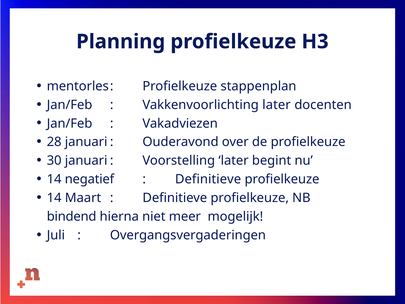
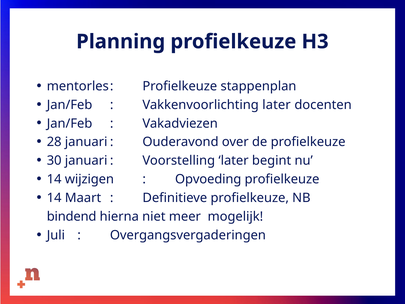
negatief: negatief -> wijzigen
Definitieve at (208, 179): Definitieve -> Opvoeding
